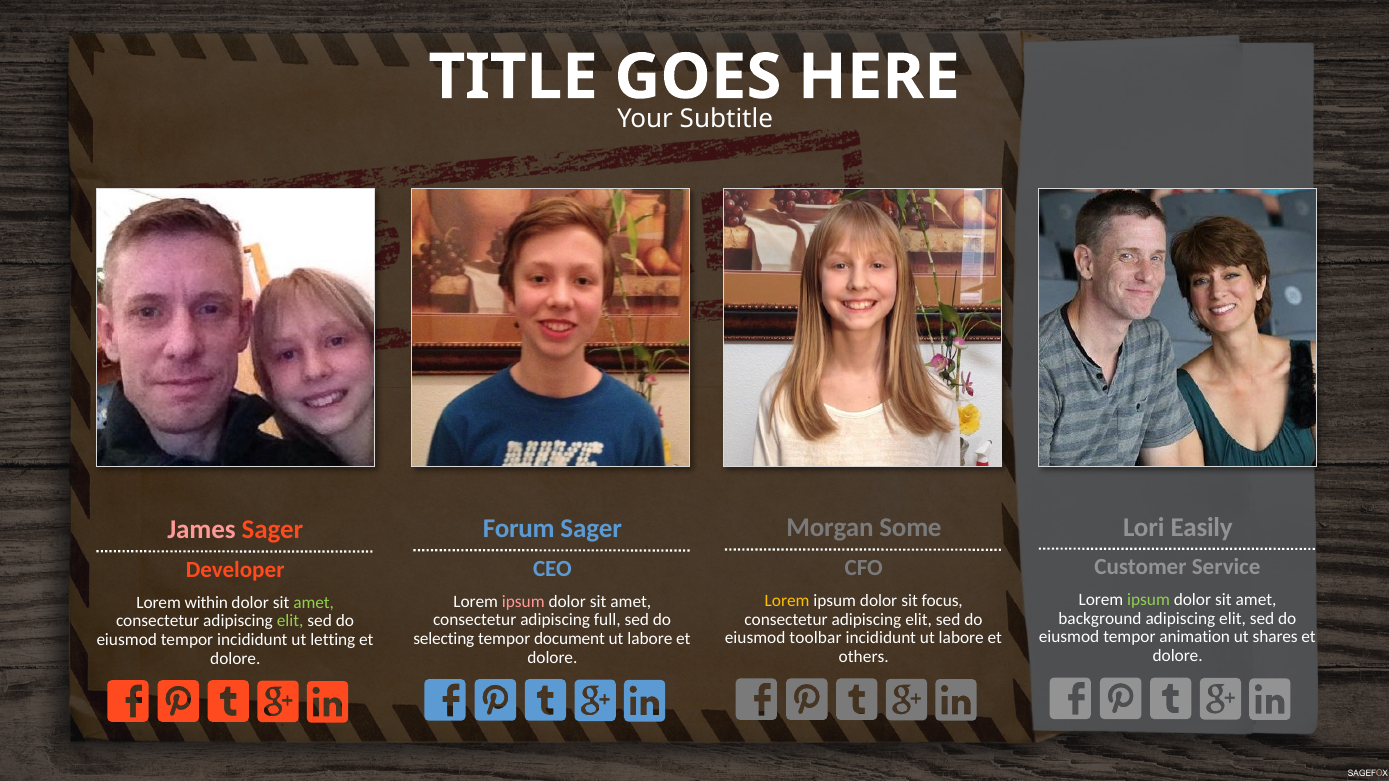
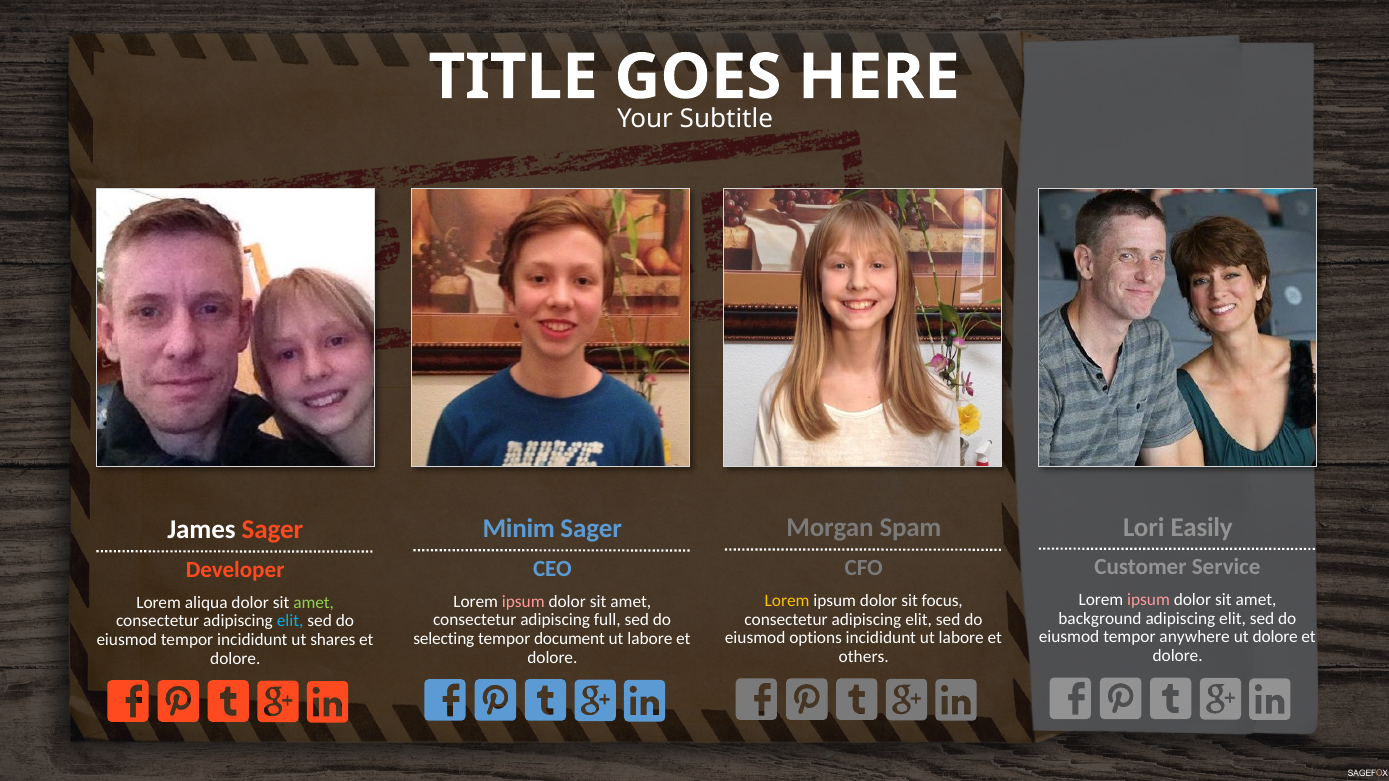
Some: Some -> Spam
Forum: Forum -> Minim
James colour: pink -> white
ipsum at (1149, 600) colour: light green -> pink
within: within -> aliqua
elit at (290, 621) colour: light green -> light blue
animation: animation -> anywhere
ut shares: shares -> dolore
toolbar: toolbar -> options
letting: letting -> shares
